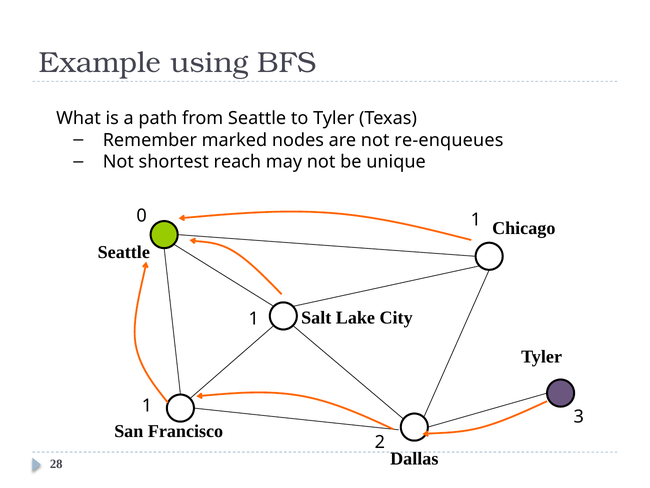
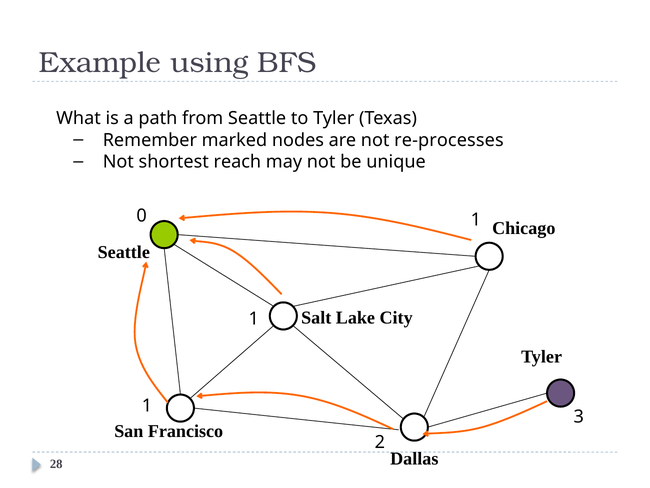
re-enqueues: re-enqueues -> re-processes
